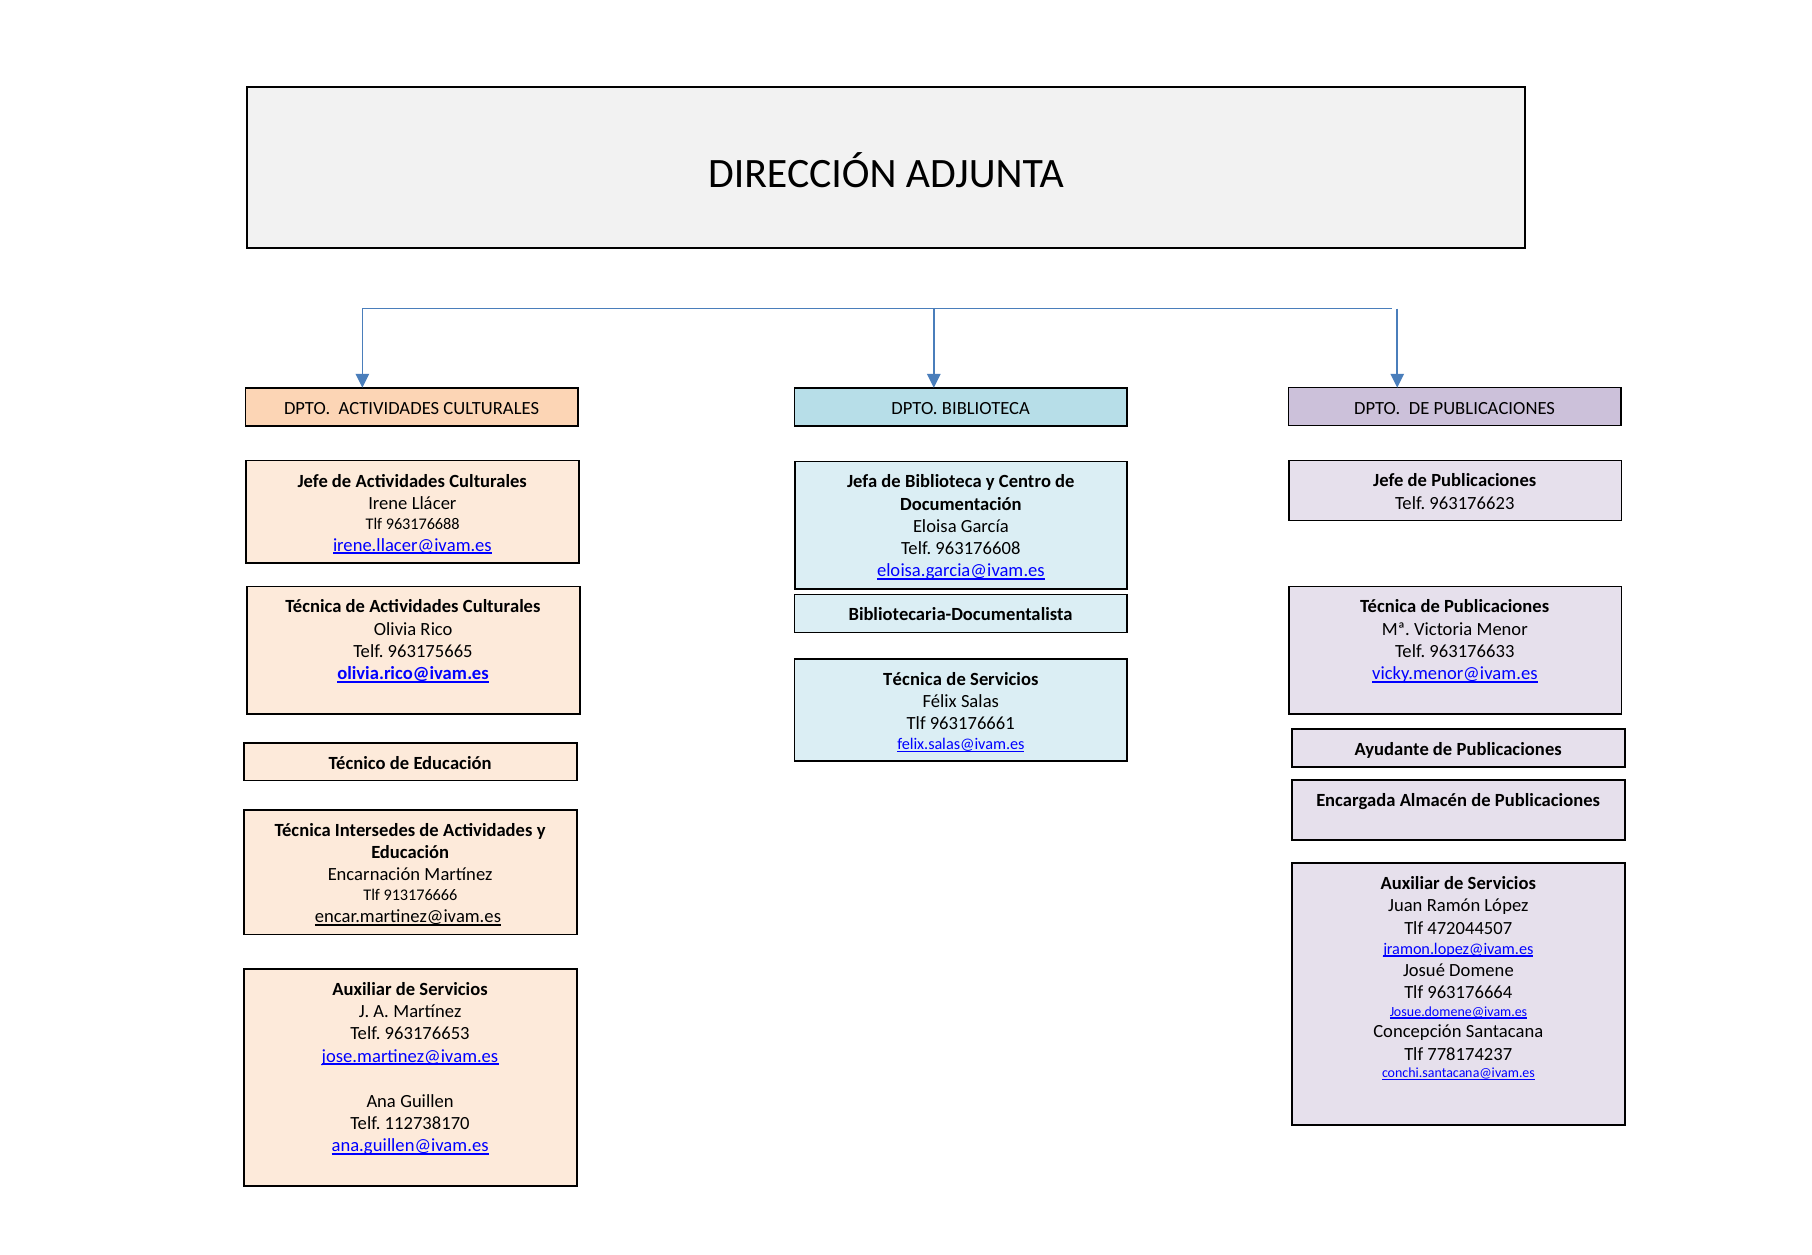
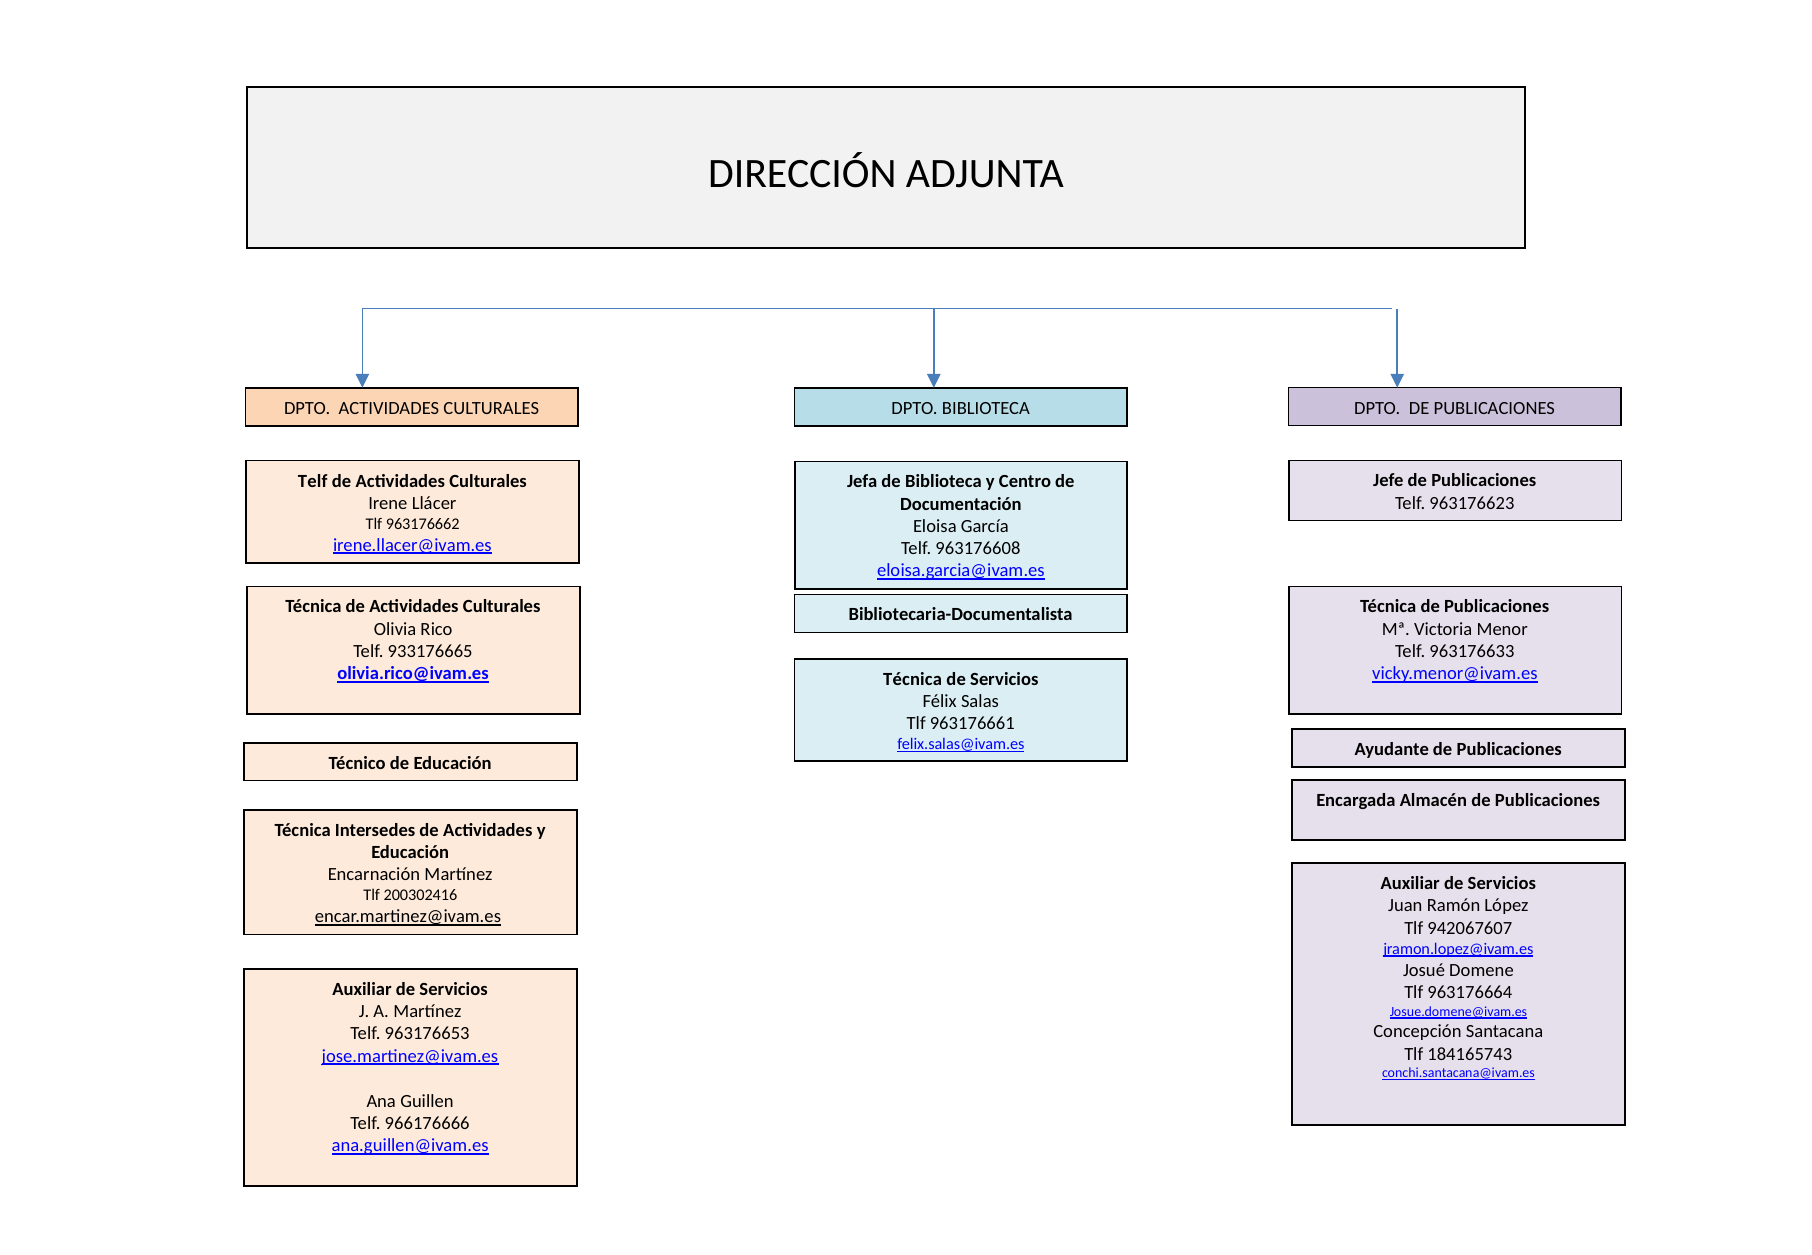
Jefe at (313, 481): Jefe -> Telf
963176688: 963176688 -> 963176662
963175665: 963175665 -> 933176665
913176666: 913176666 -> 200302416
472044507: 472044507 -> 942067607
778174237: 778174237 -> 184165743
112738170: 112738170 -> 966176666
